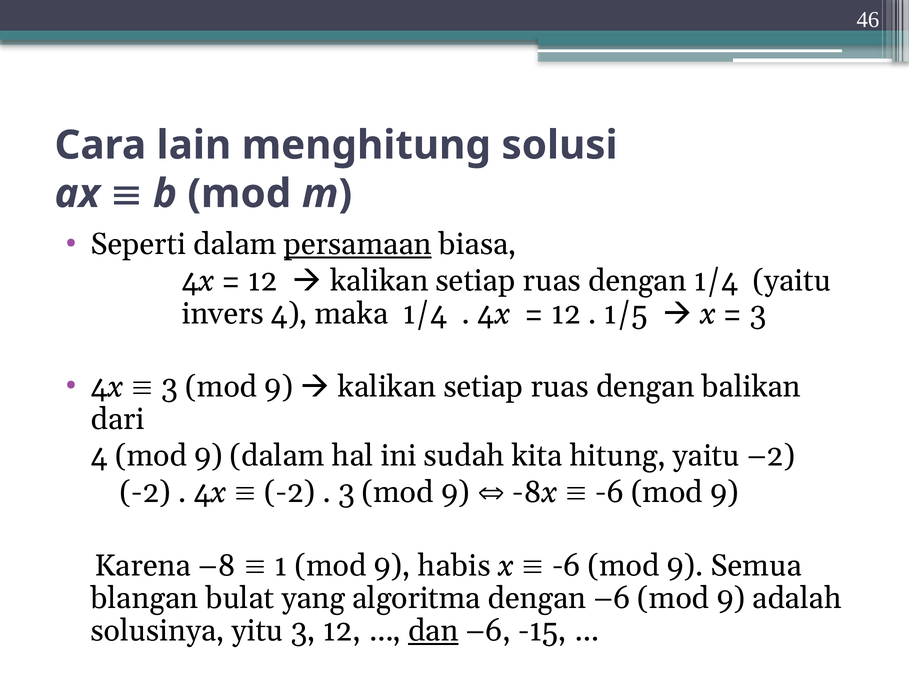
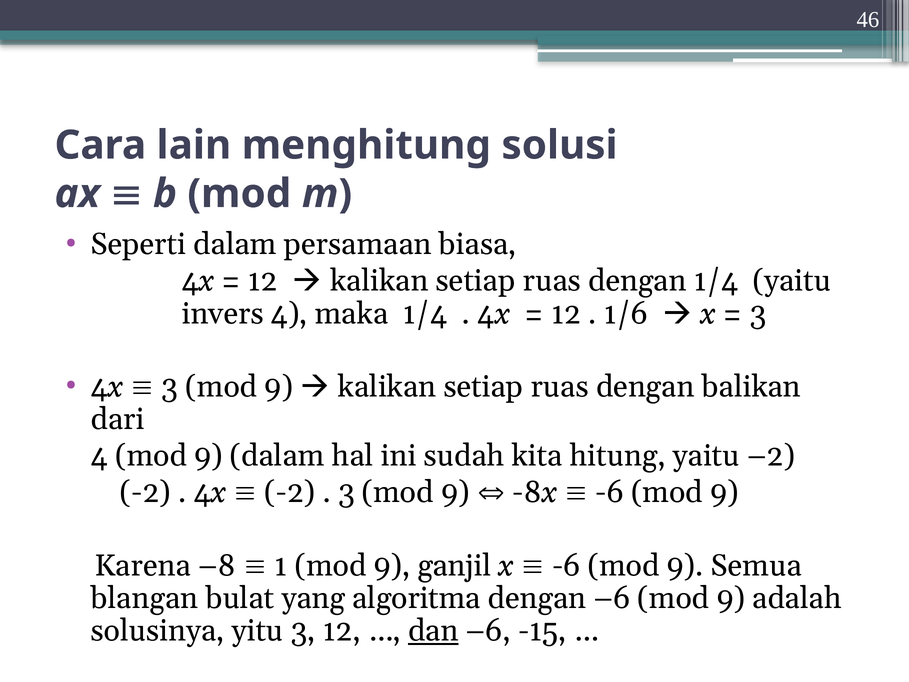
persamaan underline: present -> none
1/5: 1/5 -> 1/6
habis: habis -> ganjil
